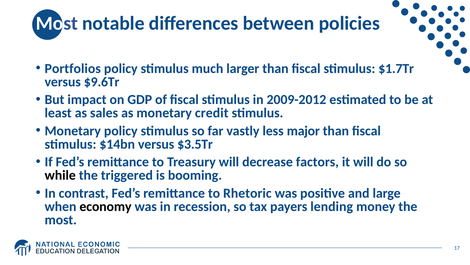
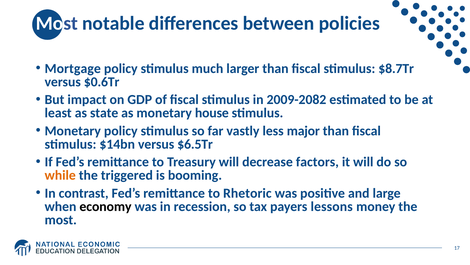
Portfolios: Portfolios -> Mortgage
$1.7Tr: $1.7Tr -> $8.7Tr
$9.6Tr: $9.6Tr -> $0.6Tr
2009-2012: 2009-2012 -> 2009-2082
sales: sales -> state
credit: credit -> house
$3.5Tr: $3.5Tr -> $6.5Tr
while colour: black -> orange
lending: lending -> lessons
